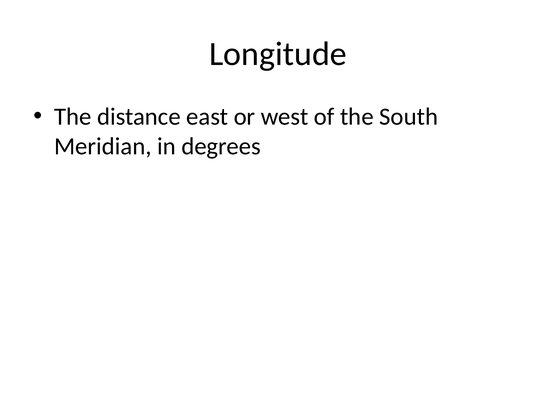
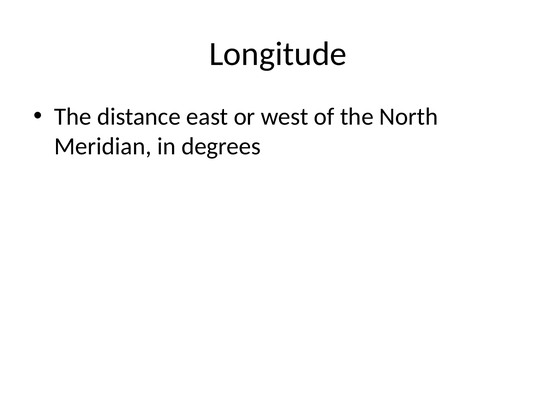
South: South -> North
